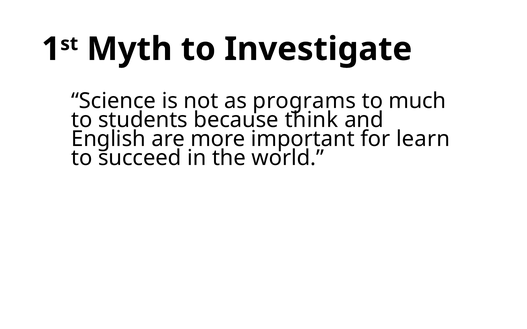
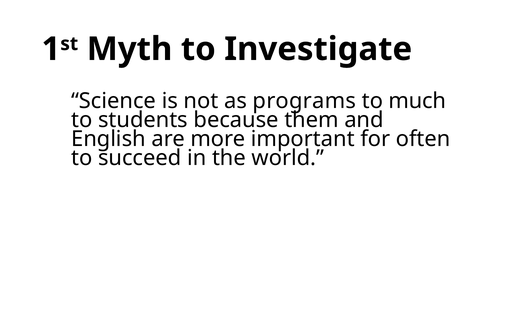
think: think -> them
learn: learn -> often
